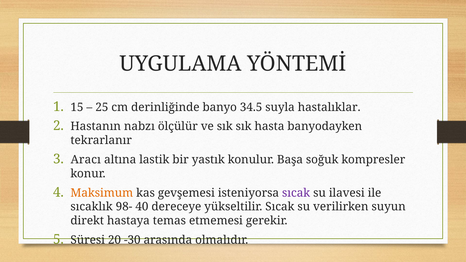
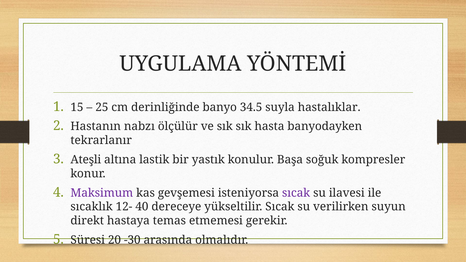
Aracı: Aracı -> Ateşli
Maksimum colour: orange -> purple
98-: 98- -> 12-
